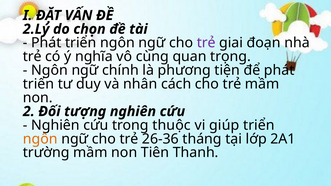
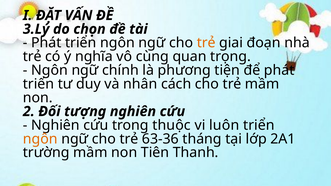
2.Lý: 2.Lý -> 3.Lý
trẻ at (206, 43) colour: purple -> orange
giúp: giúp -> luôn
26-36: 26-36 -> 63-36
